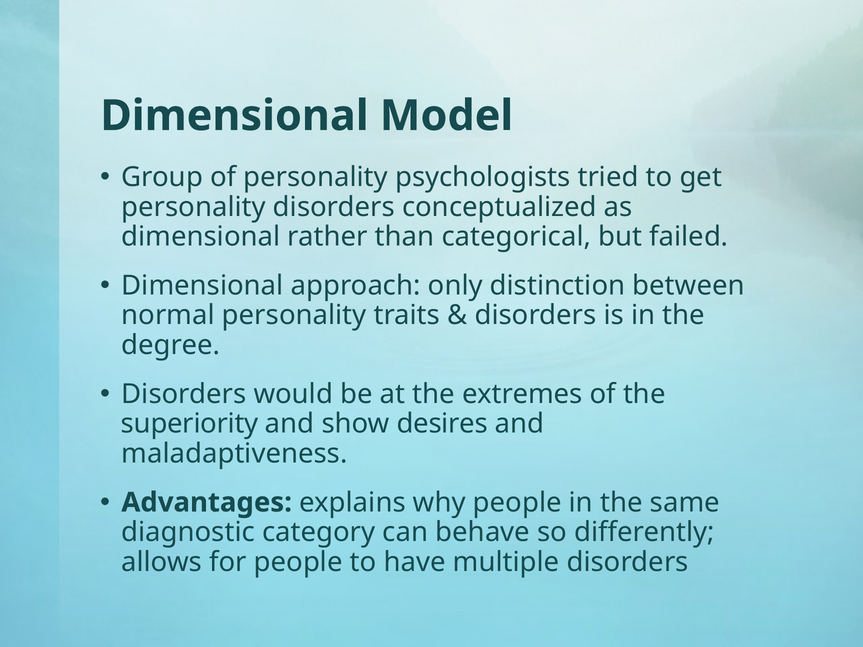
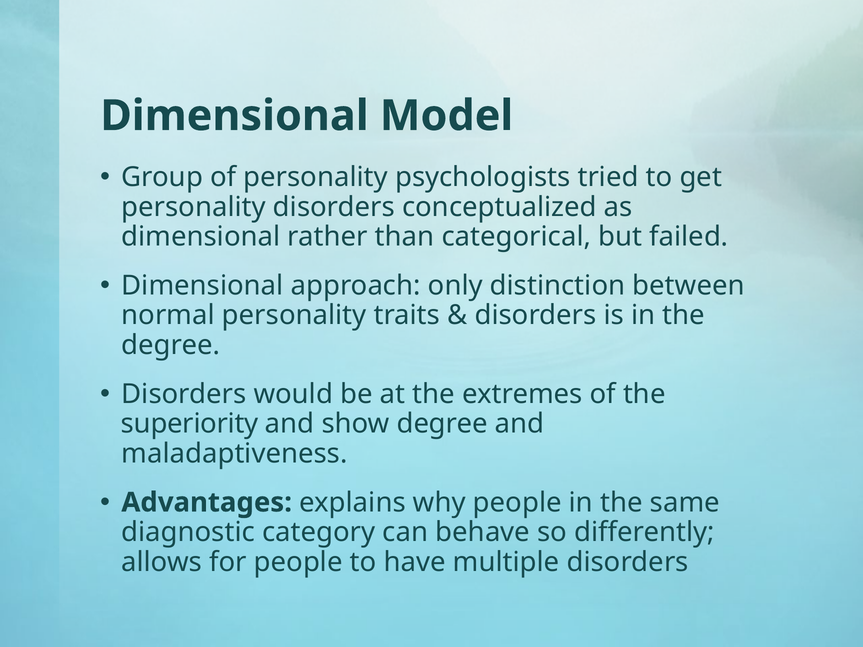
show desires: desires -> degree
